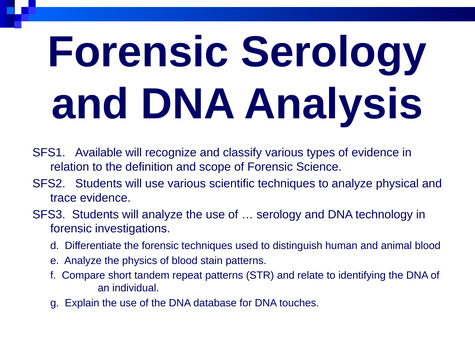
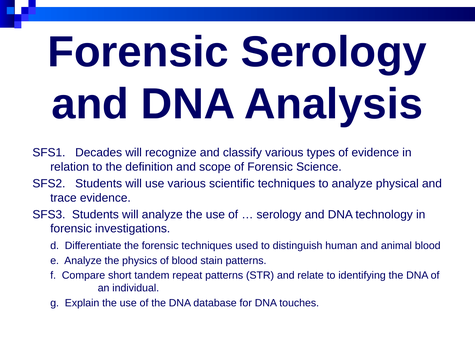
Available: Available -> Decades
